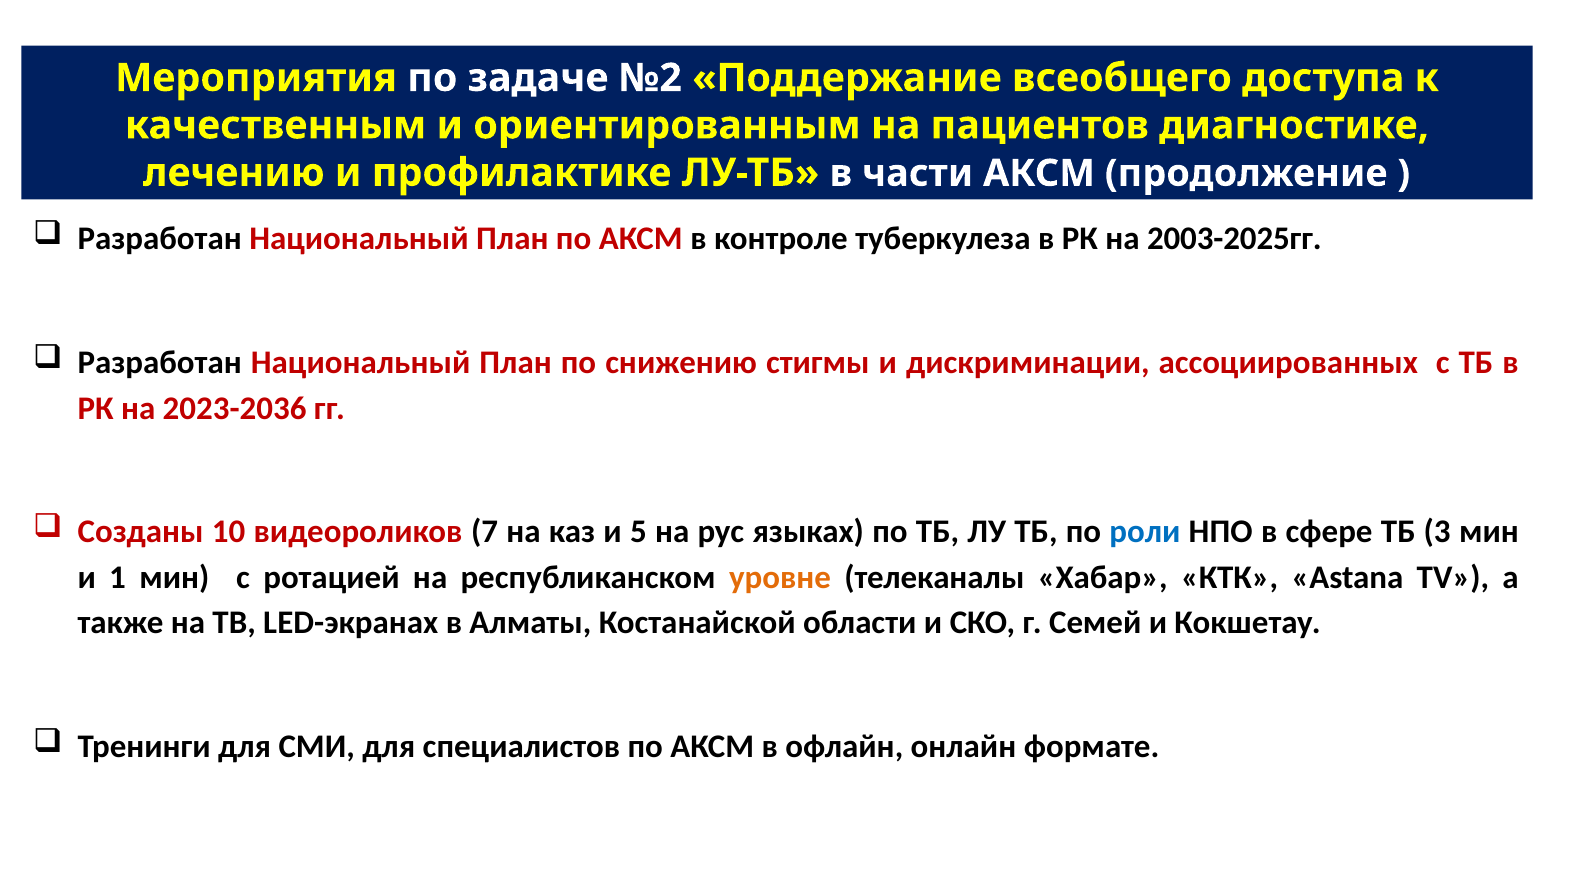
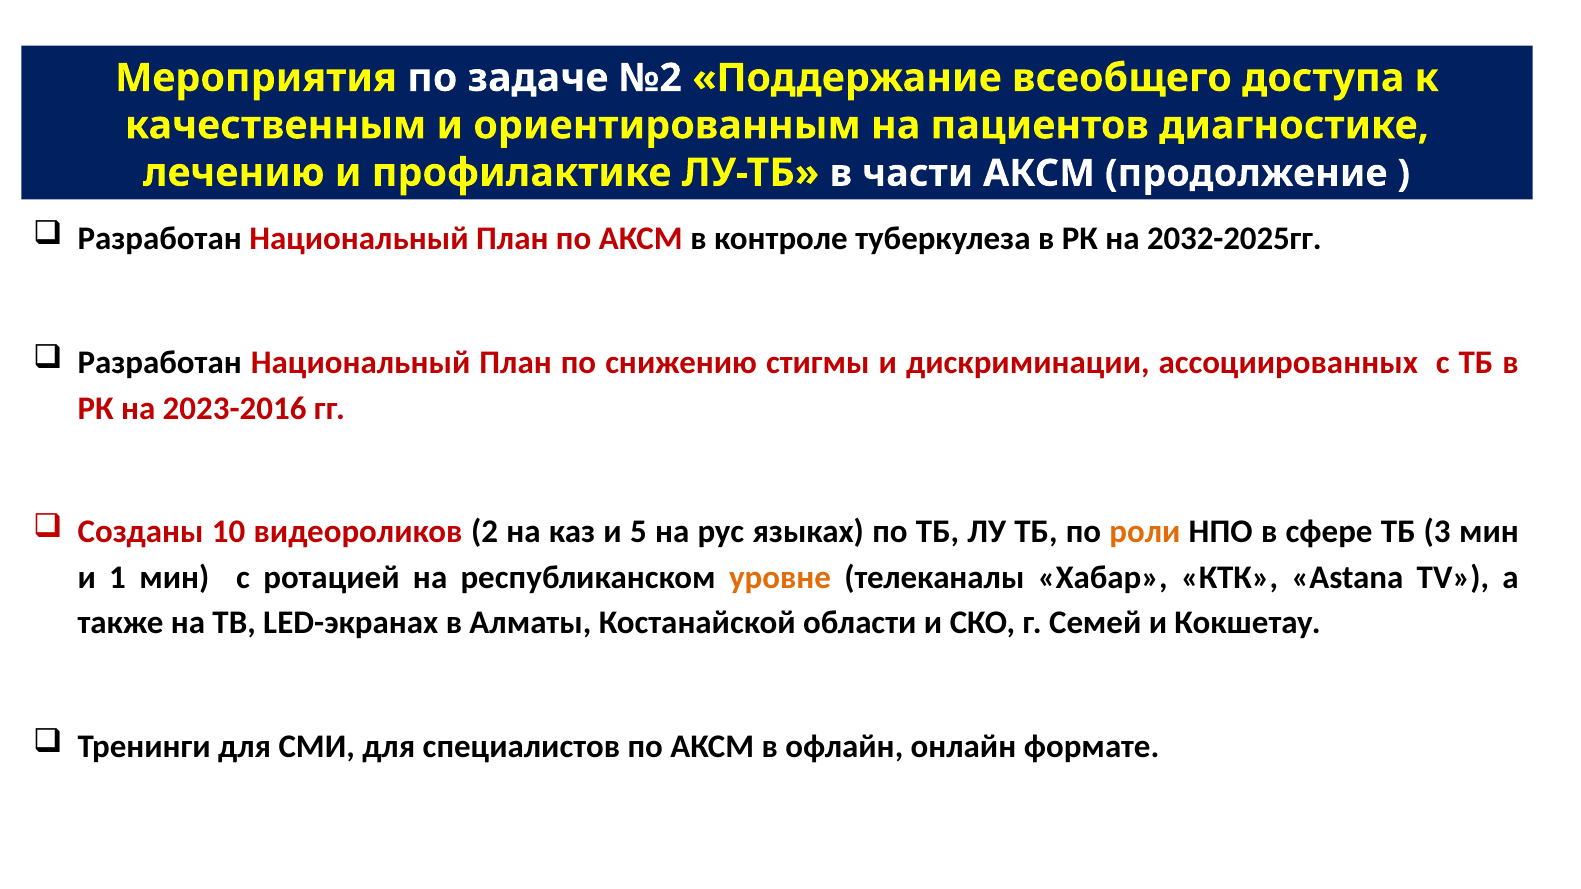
2003-2025гг: 2003-2025гг -> 2032-2025гг
2023-2036: 2023-2036 -> 2023-2016
7: 7 -> 2
роли colour: blue -> orange
